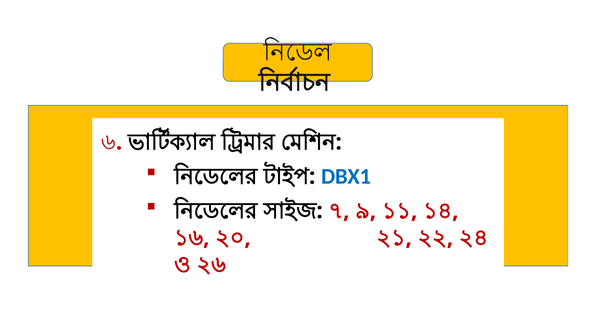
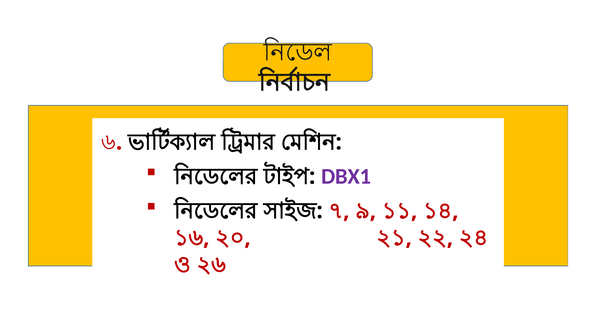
DBX1 colour: blue -> purple
